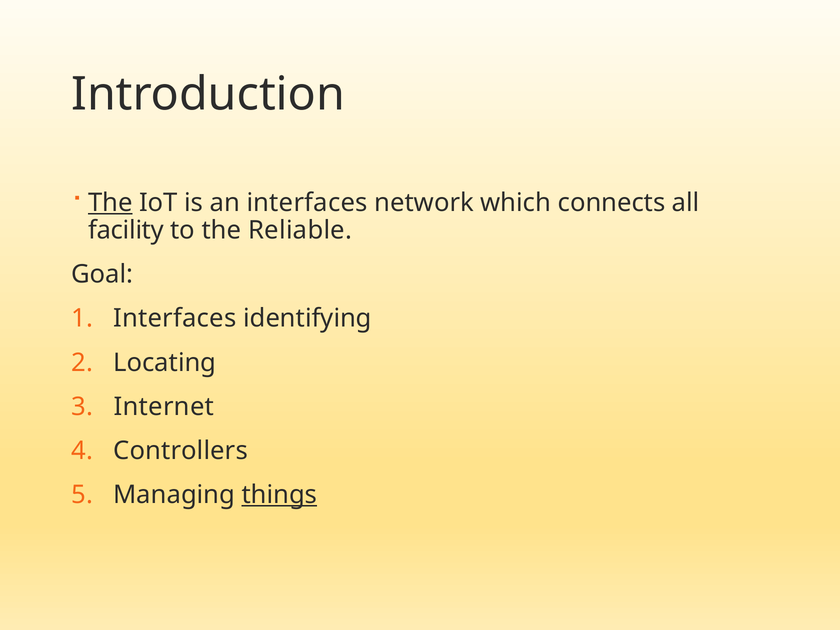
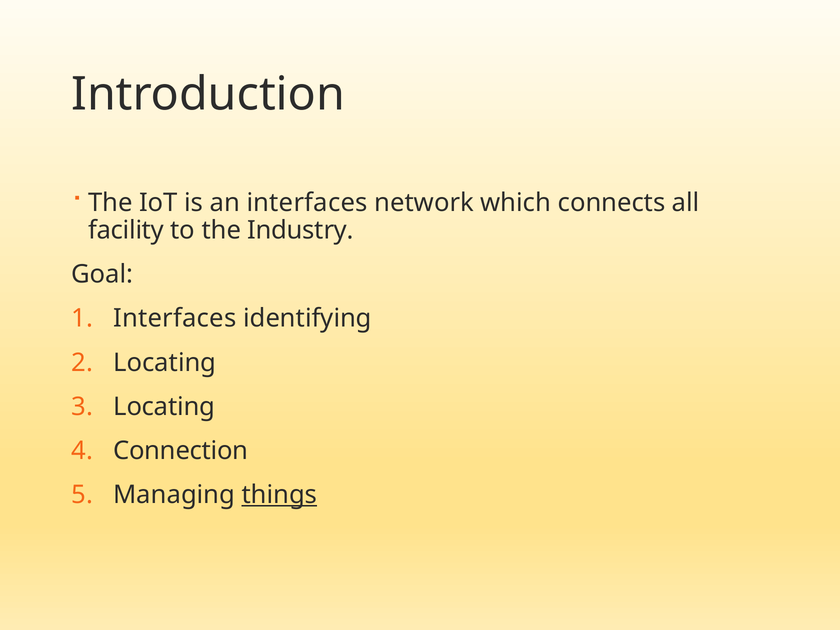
The at (110, 203) underline: present -> none
Reliable: Reliable -> Industry
Internet at (164, 407): Internet -> Locating
Controllers: Controllers -> Connection
